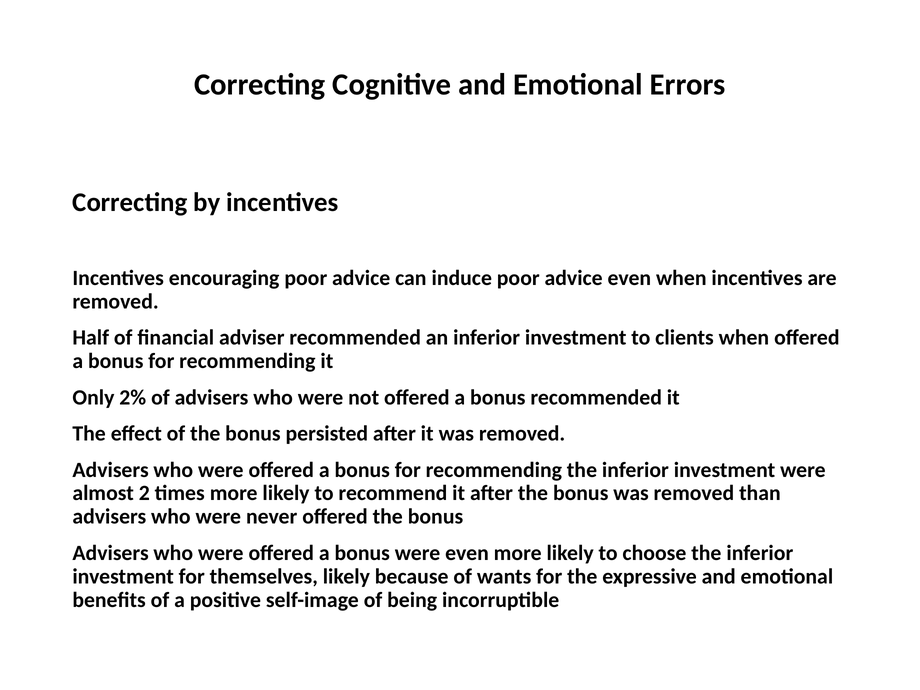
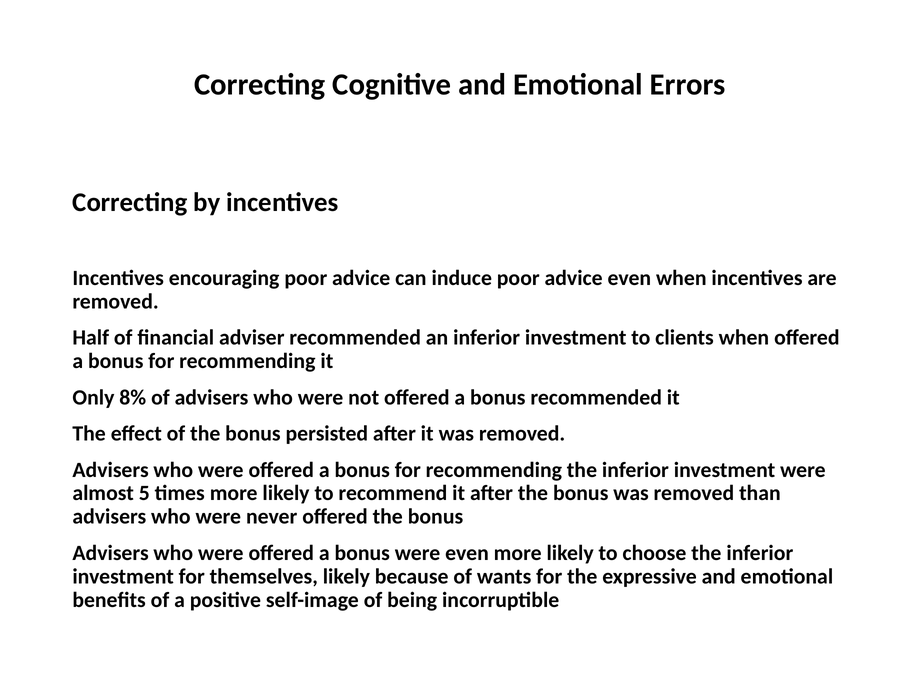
2%: 2% -> 8%
2: 2 -> 5
